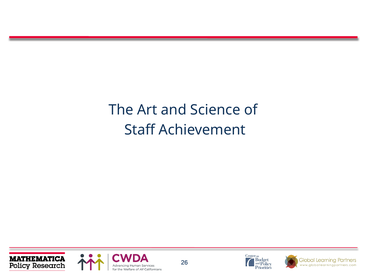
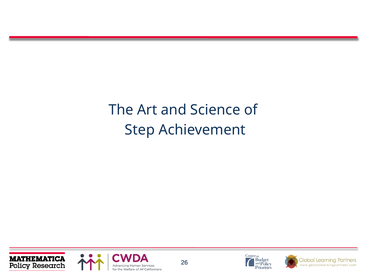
Staff: Staff -> Step
